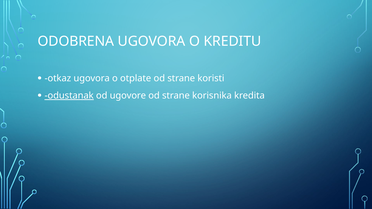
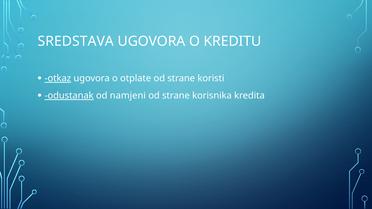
ODOBRENA: ODOBRENA -> SREDSTAVA
otkaz underline: none -> present
ugovore: ugovore -> namjeni
